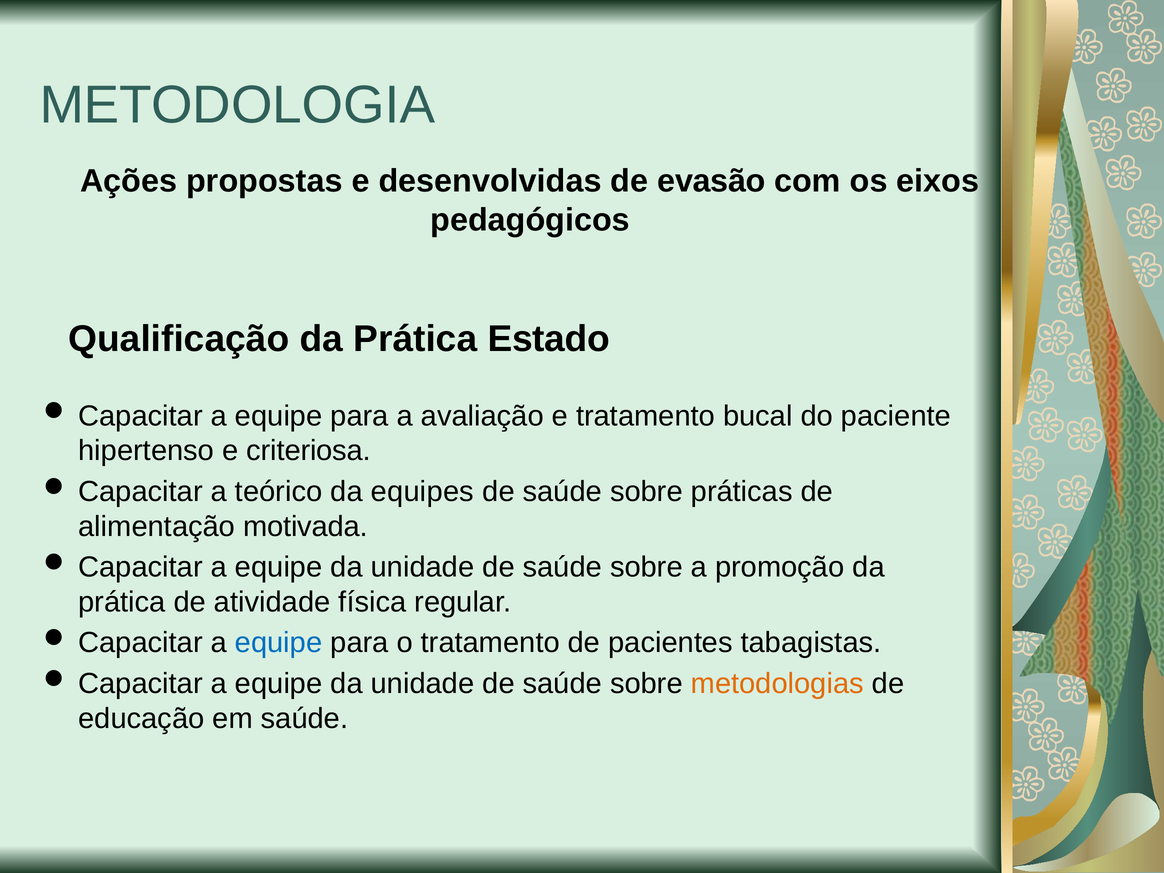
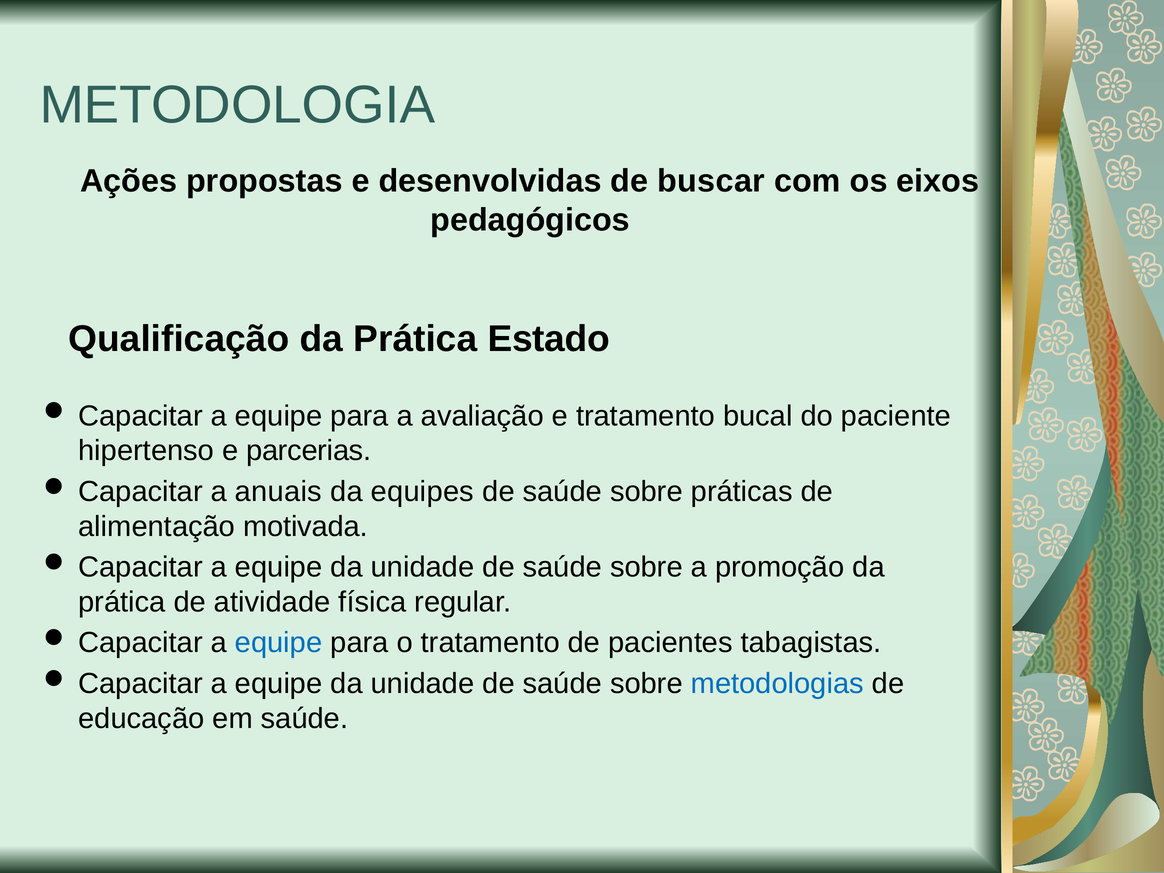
evasão: evasão -> buscar
criteriosa: criteriosa -> parcerias
teórico: teórico -> anuais
metodologias colour: orange -> blue
